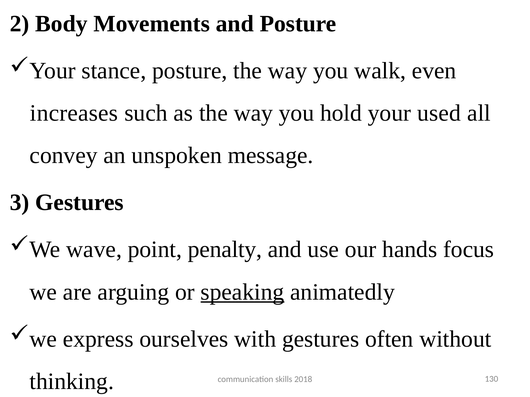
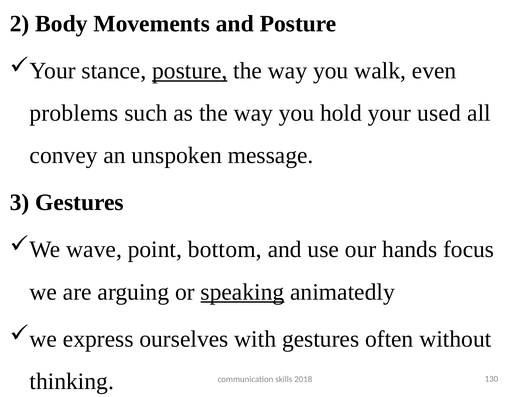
posture at (190, 71) underline: none -> present
increases: increases -> problems
penalty: penalty -> bottom
